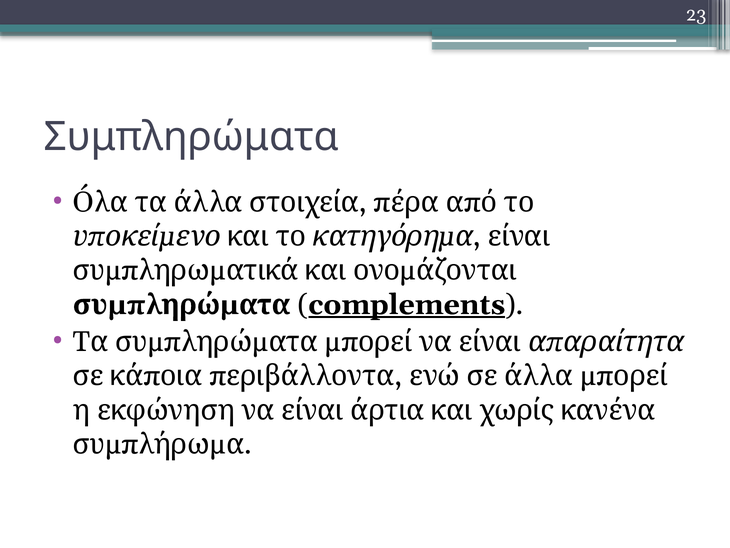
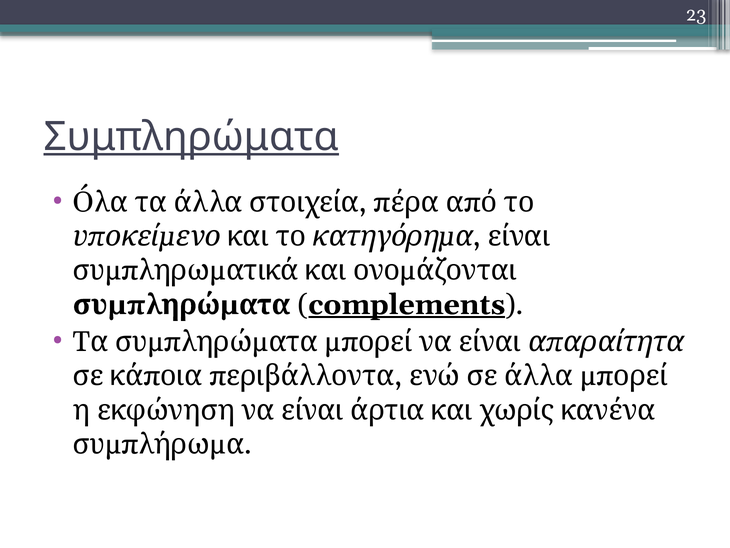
Συμπληρώματα underline: none -> present
